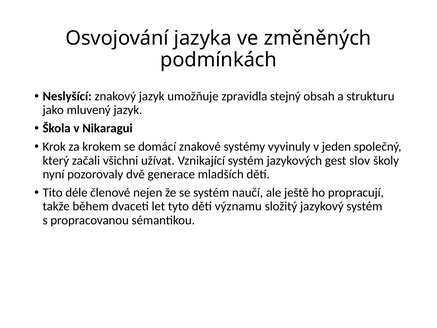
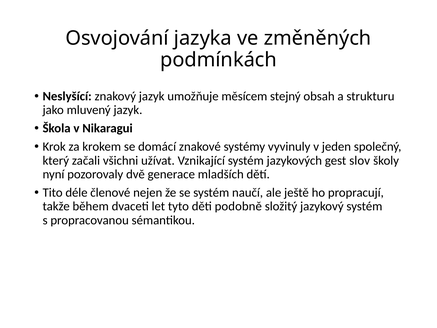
zpravidla: zpravidla -> měsícem
významu: významu -> podobně
